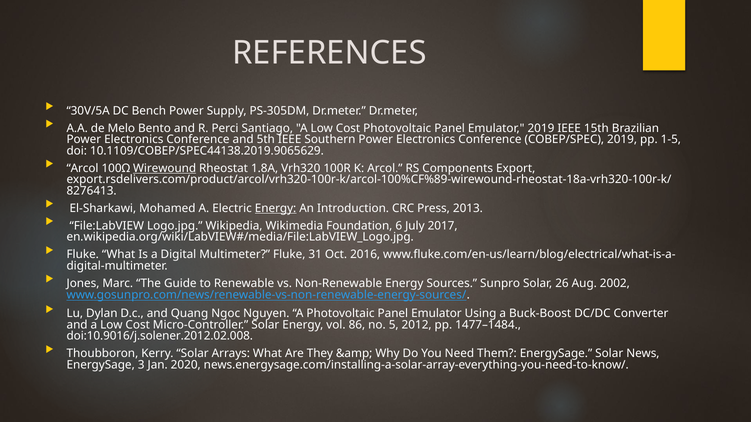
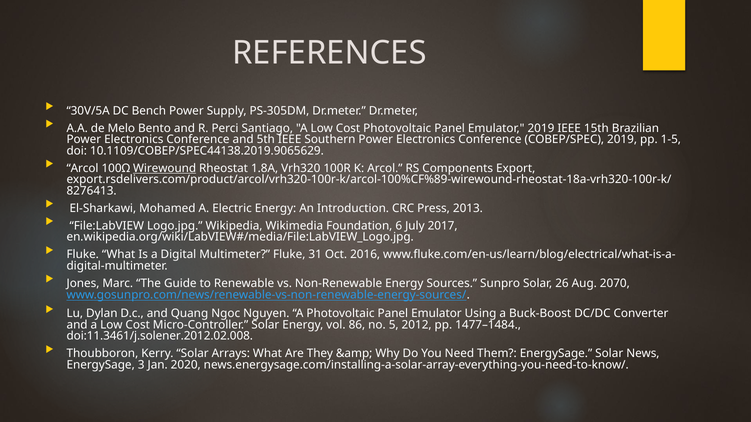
Energy at (276, 208) underline: present -> none
2002: 2002 -> 2070
doi:10.9016/j.solener.2012.02.008: doi:10.9016/j.solener.2012.02.008 -> doi:11.3461/j.solener.2012.02.008
